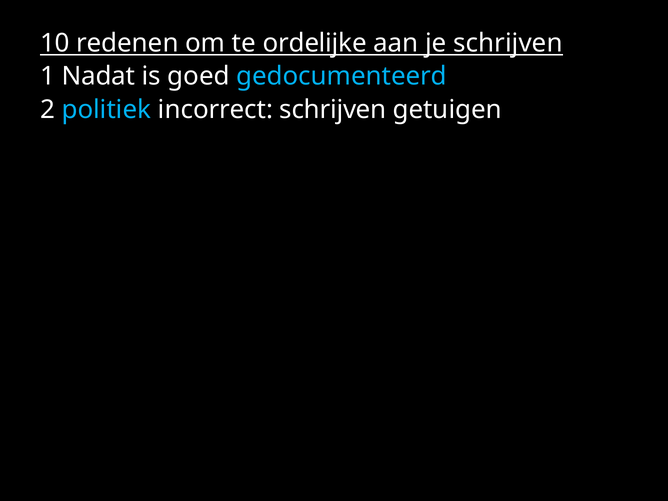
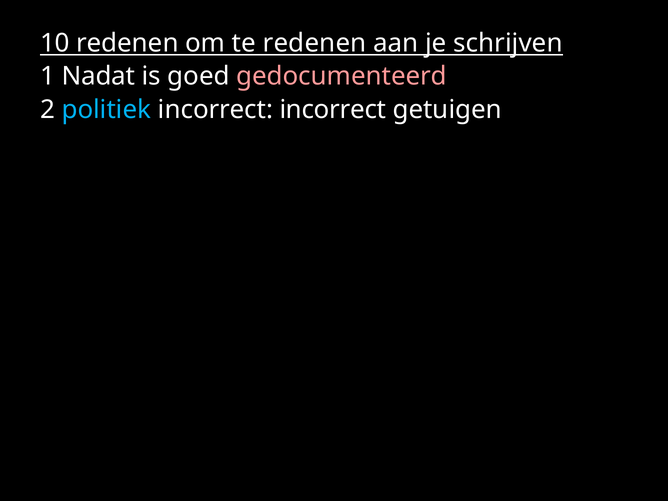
te ordelijke: ordelijke -> redenen
gedocumenteerd colour: light blue -> pink
incorrect schrijven: schrijven -> incorrect
